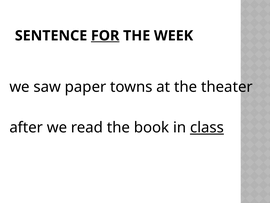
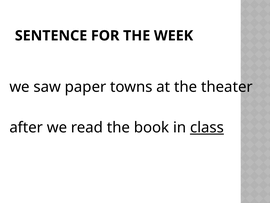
FOR underline: present -> none
